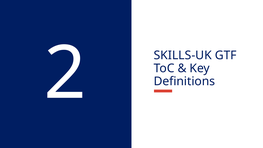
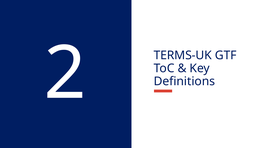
SKILLS-UK: SKILLS-UK -> TERMS-UK
